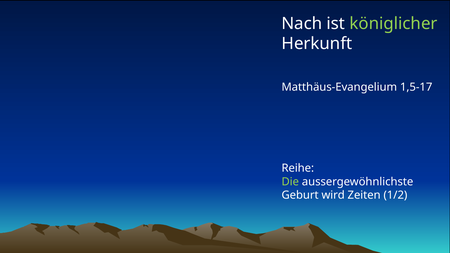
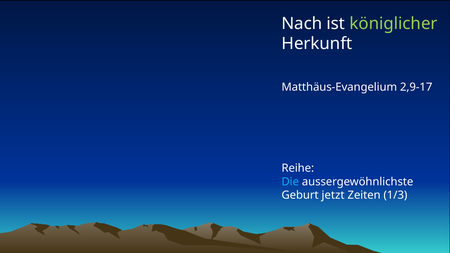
1,5-17: 1,5-17 -> 2,9-17
Die colour: light green -> light blue
wird: wird -> jetzt
1/2: 1/2 -> 1/3
